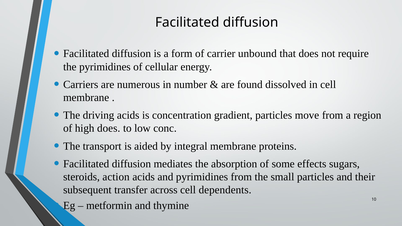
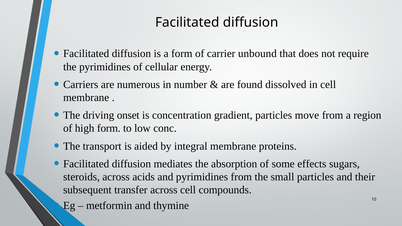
driving acids: acids -> onset
high does: does -> form
steroids action: action -> across
dependents: dependents -> compounds
